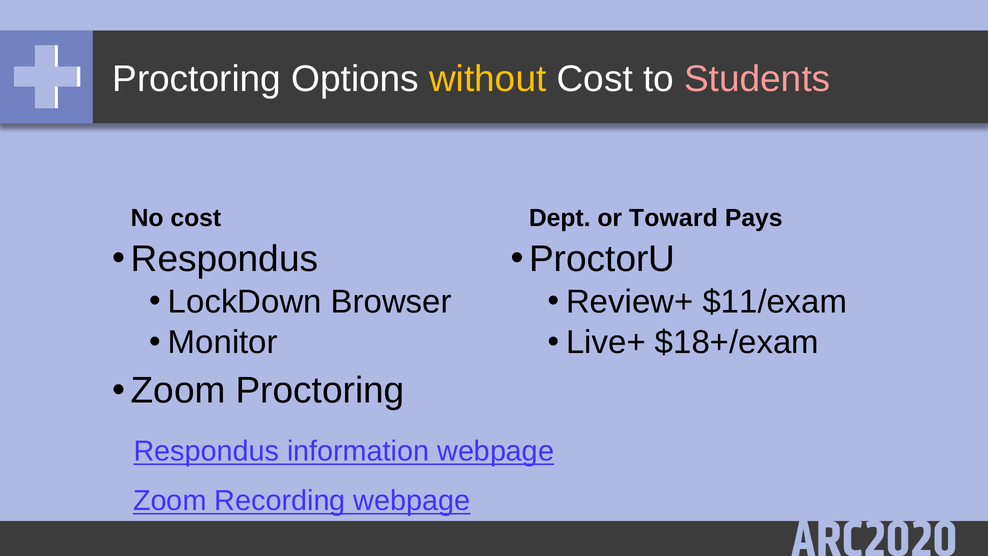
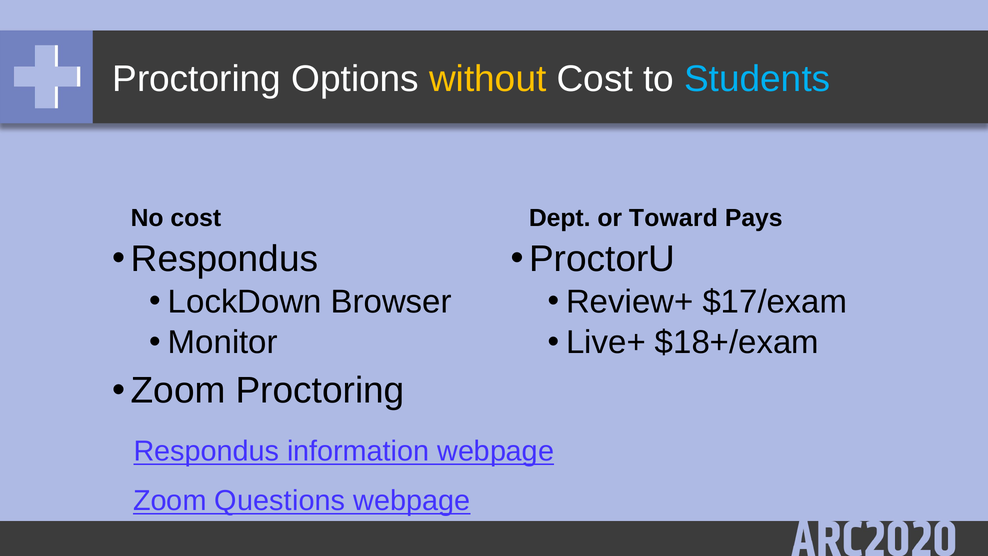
Students colour: pink -> light blue
$11/exam: $11/exam -> $17/exam
Recording: Recording -> Questions
